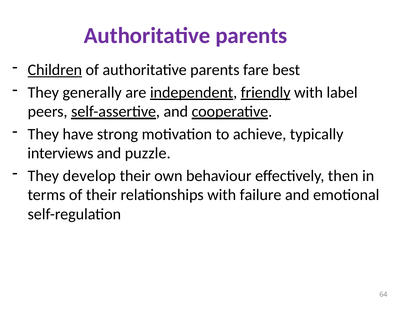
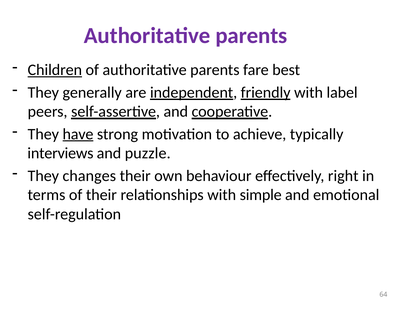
have underline: none -> present
develop: develop -> changes
then: then -> right
failure: failure -> simple
